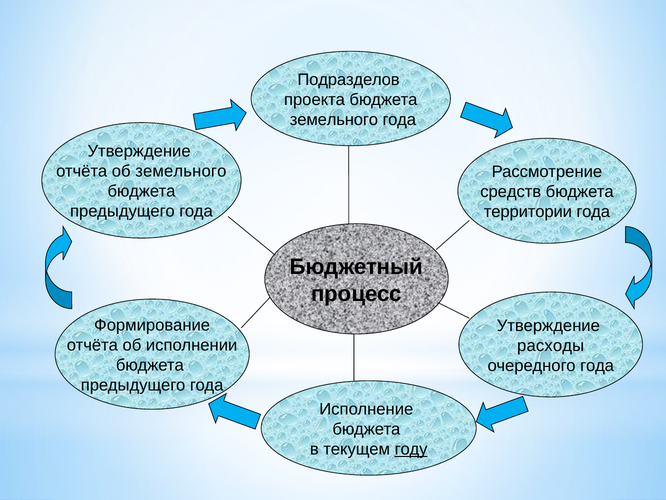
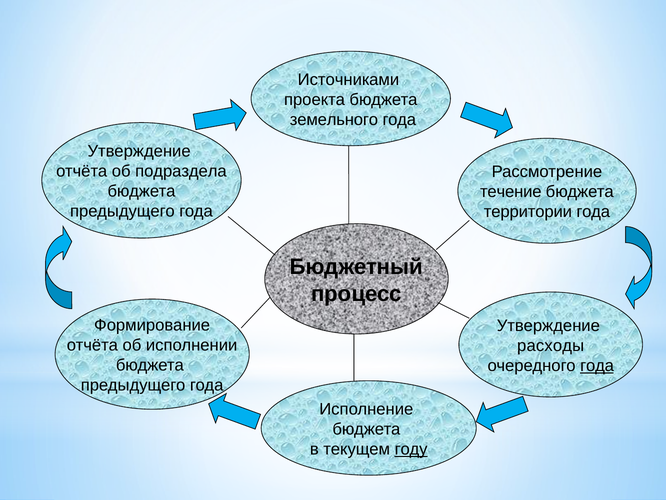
Подразделов: Подразделов -> Источниками
об земельного: земельного -> подраздела
средств: средств -> течение
года at (597, 365) underline: none -> present
